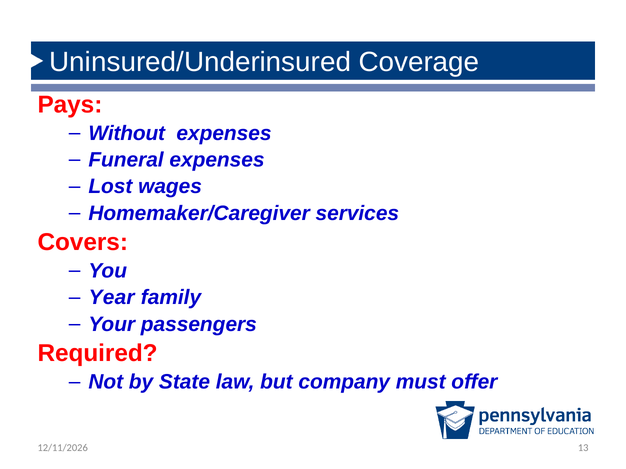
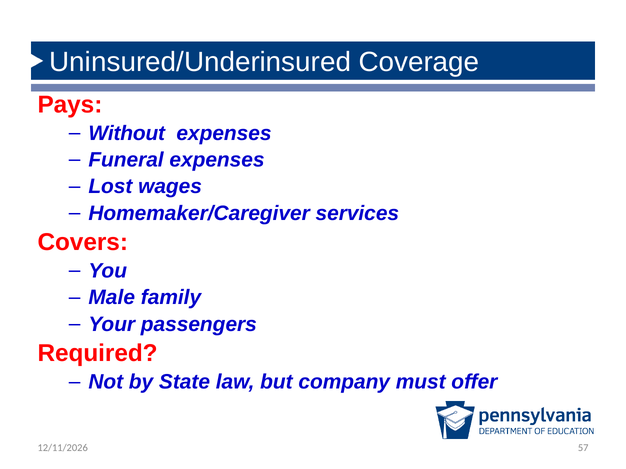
Year: Year -> Male
13: 13 -> 57
